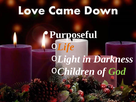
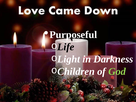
Life colour: orange -> black
